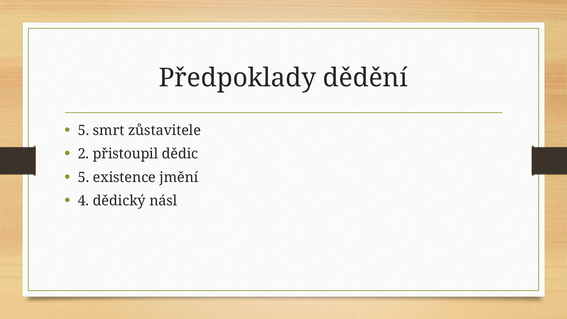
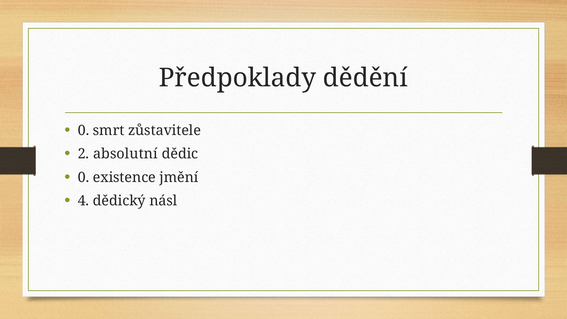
5 at (84, 131): 5 -> 0
přistoupil: přistoupil -> absolutní
5 at (84, 177): 5 -> 0
